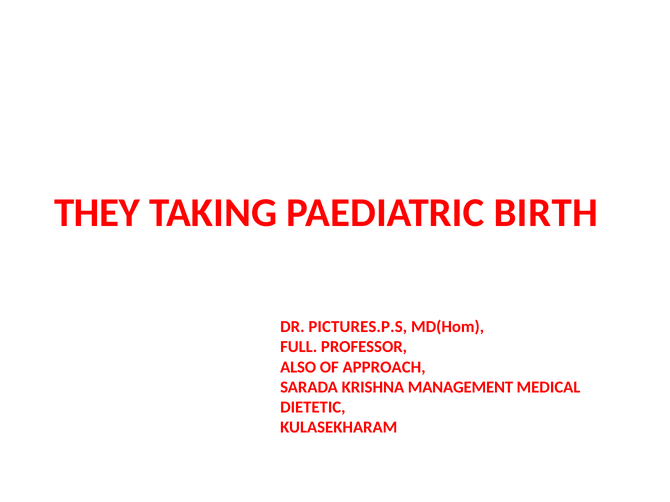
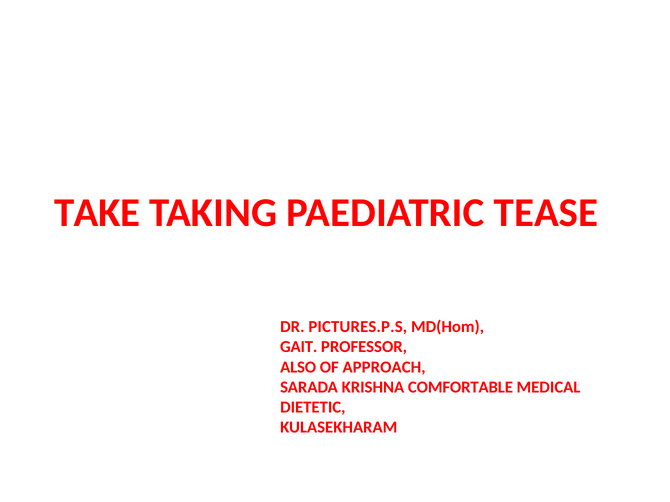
THEY: THEY -> TAKE
BIRTH: BIRTH -> TEASE
FULL: FULL -> GAIT
MANAGEMENT: MANAGEMENT -> COMFORTABLE
